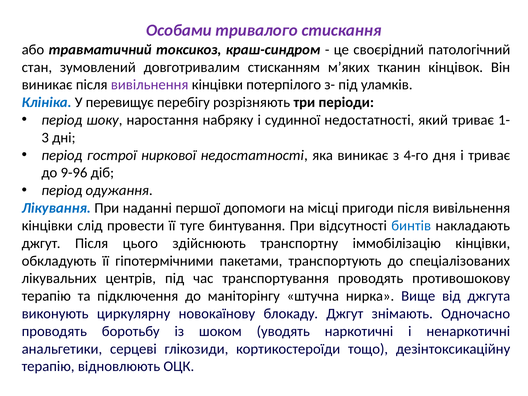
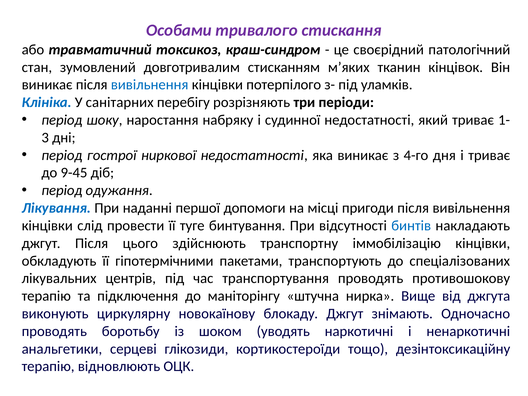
вивільнення at (150, 85) colour: purple -> blue
перевищує: перевищує -> санітарних
9-96: 9-96 -> 9-45
